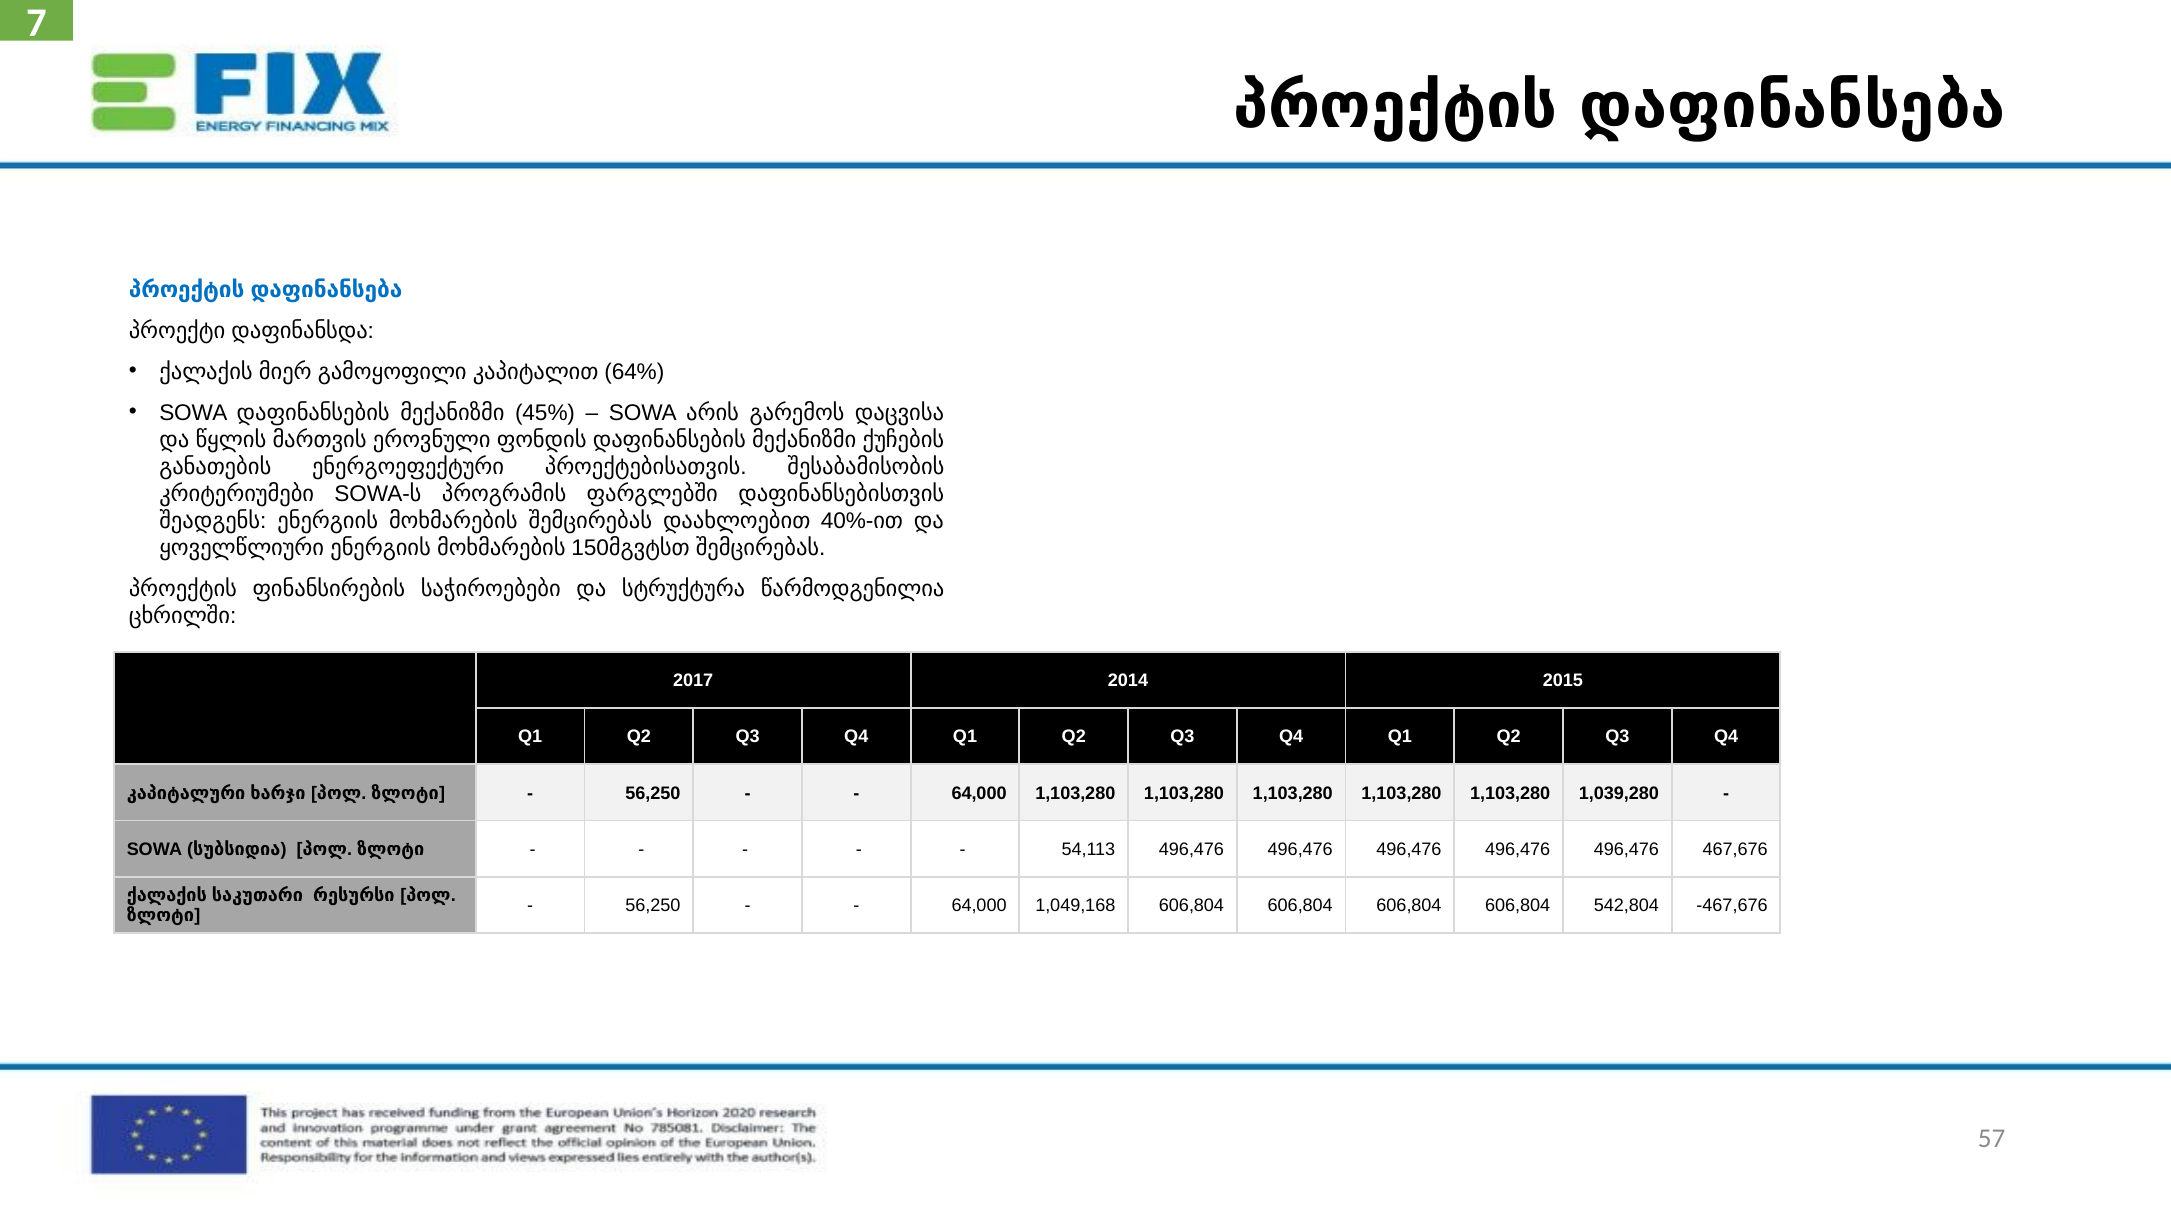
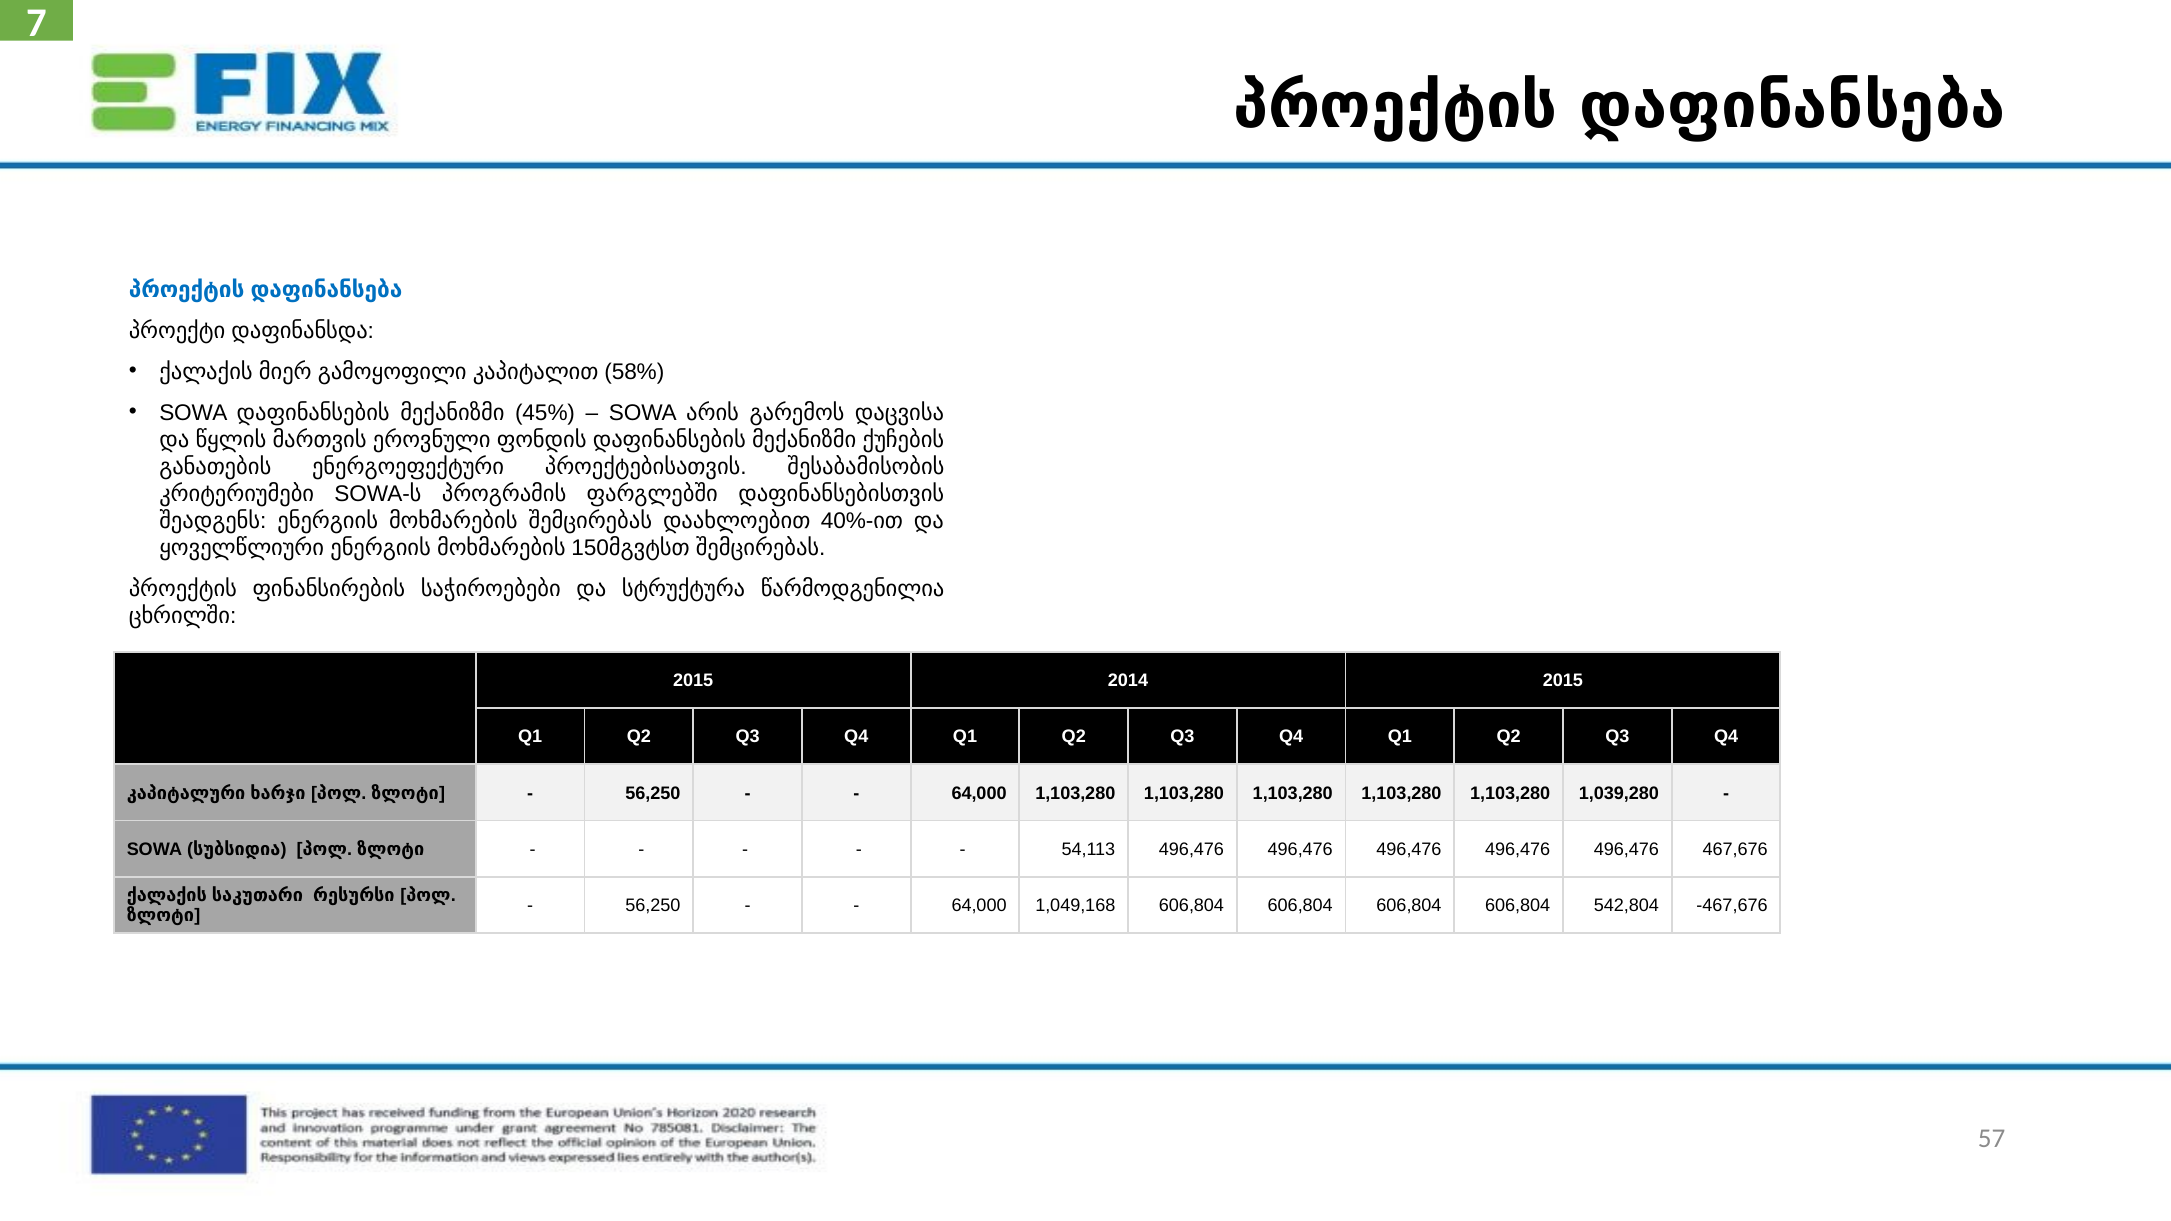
64%: 64% -> 58%
2017 at (693, 681): 2017 -> 2015
